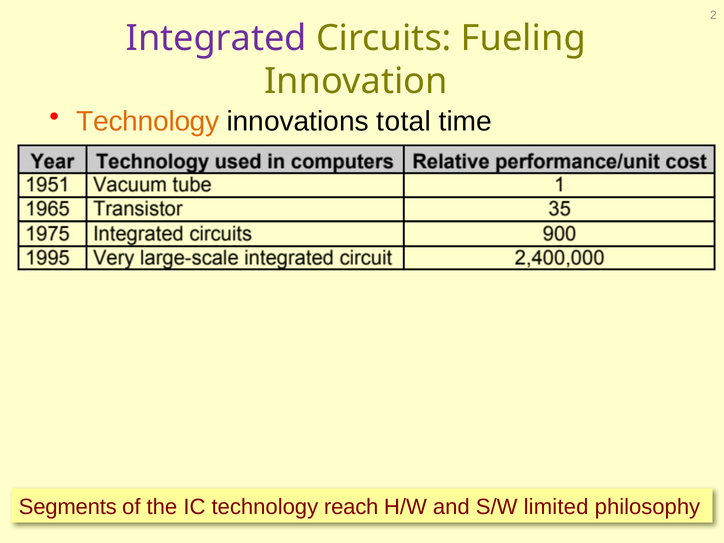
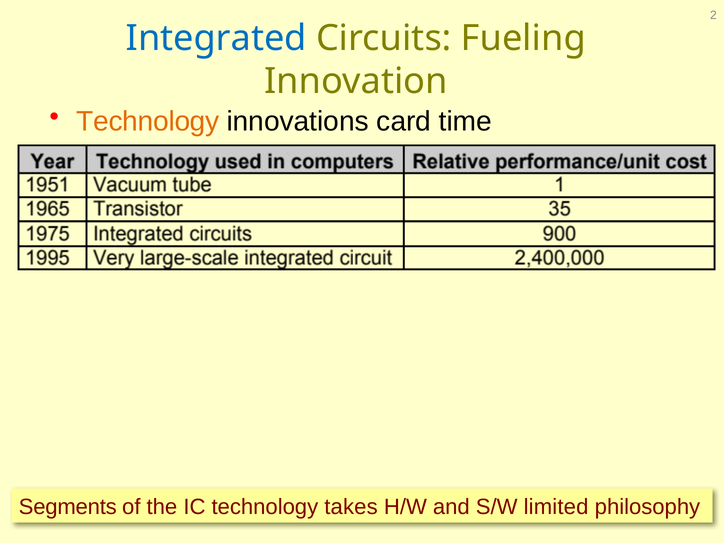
Integrated colour: purple -> blue
total: total -> card
reach: reach -> takes
